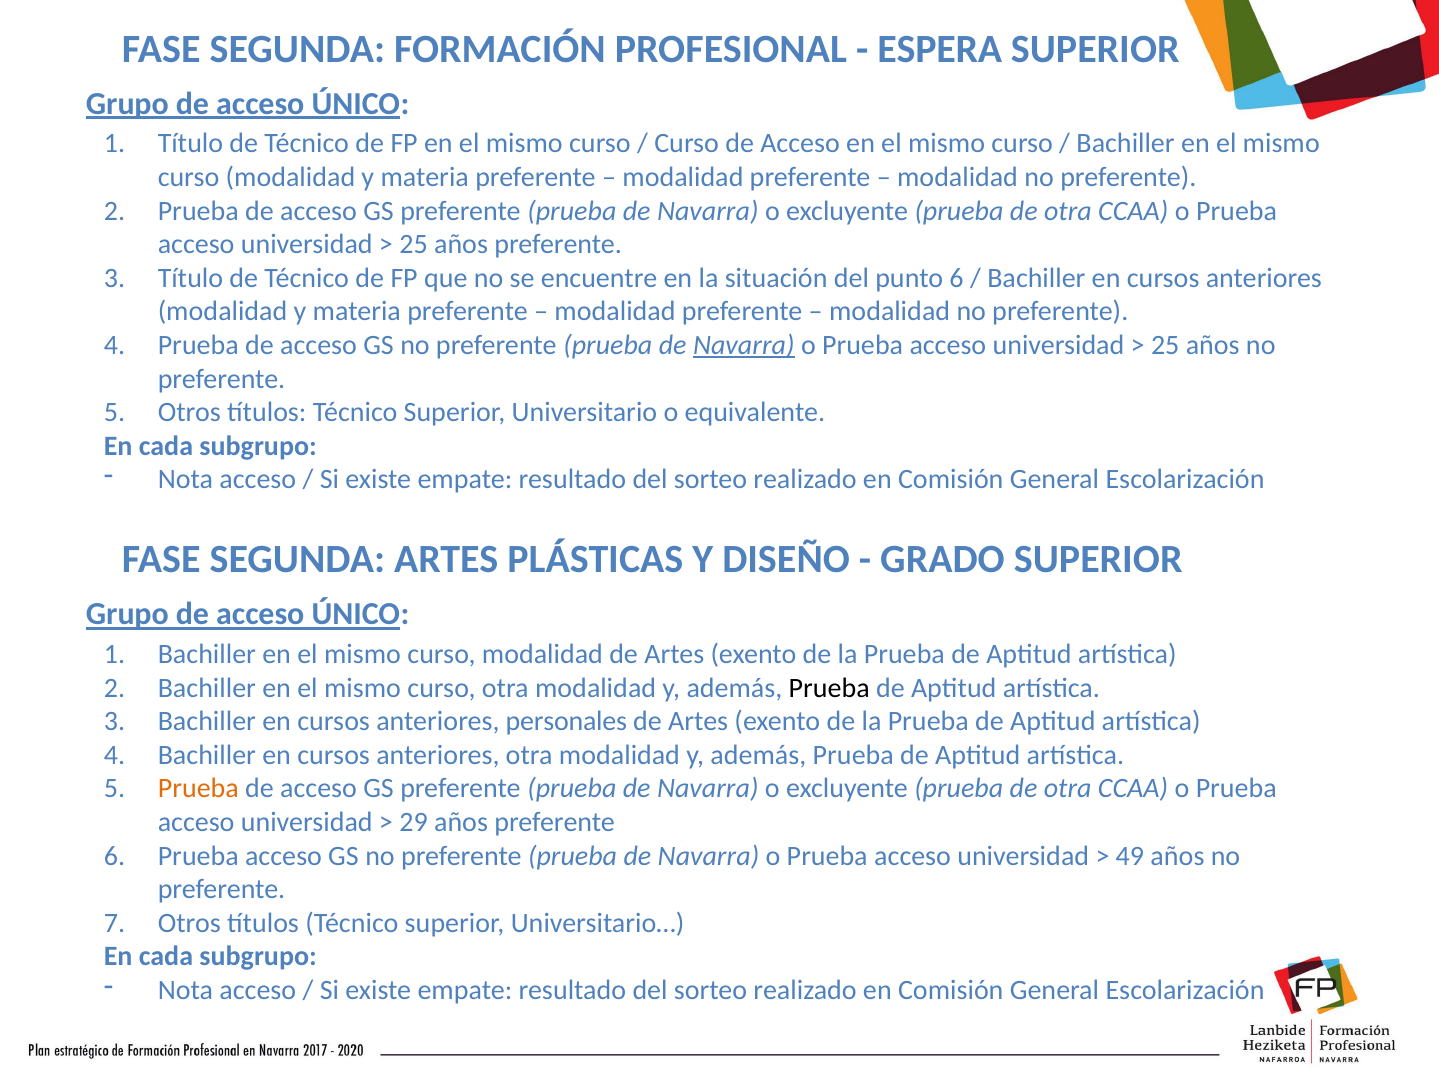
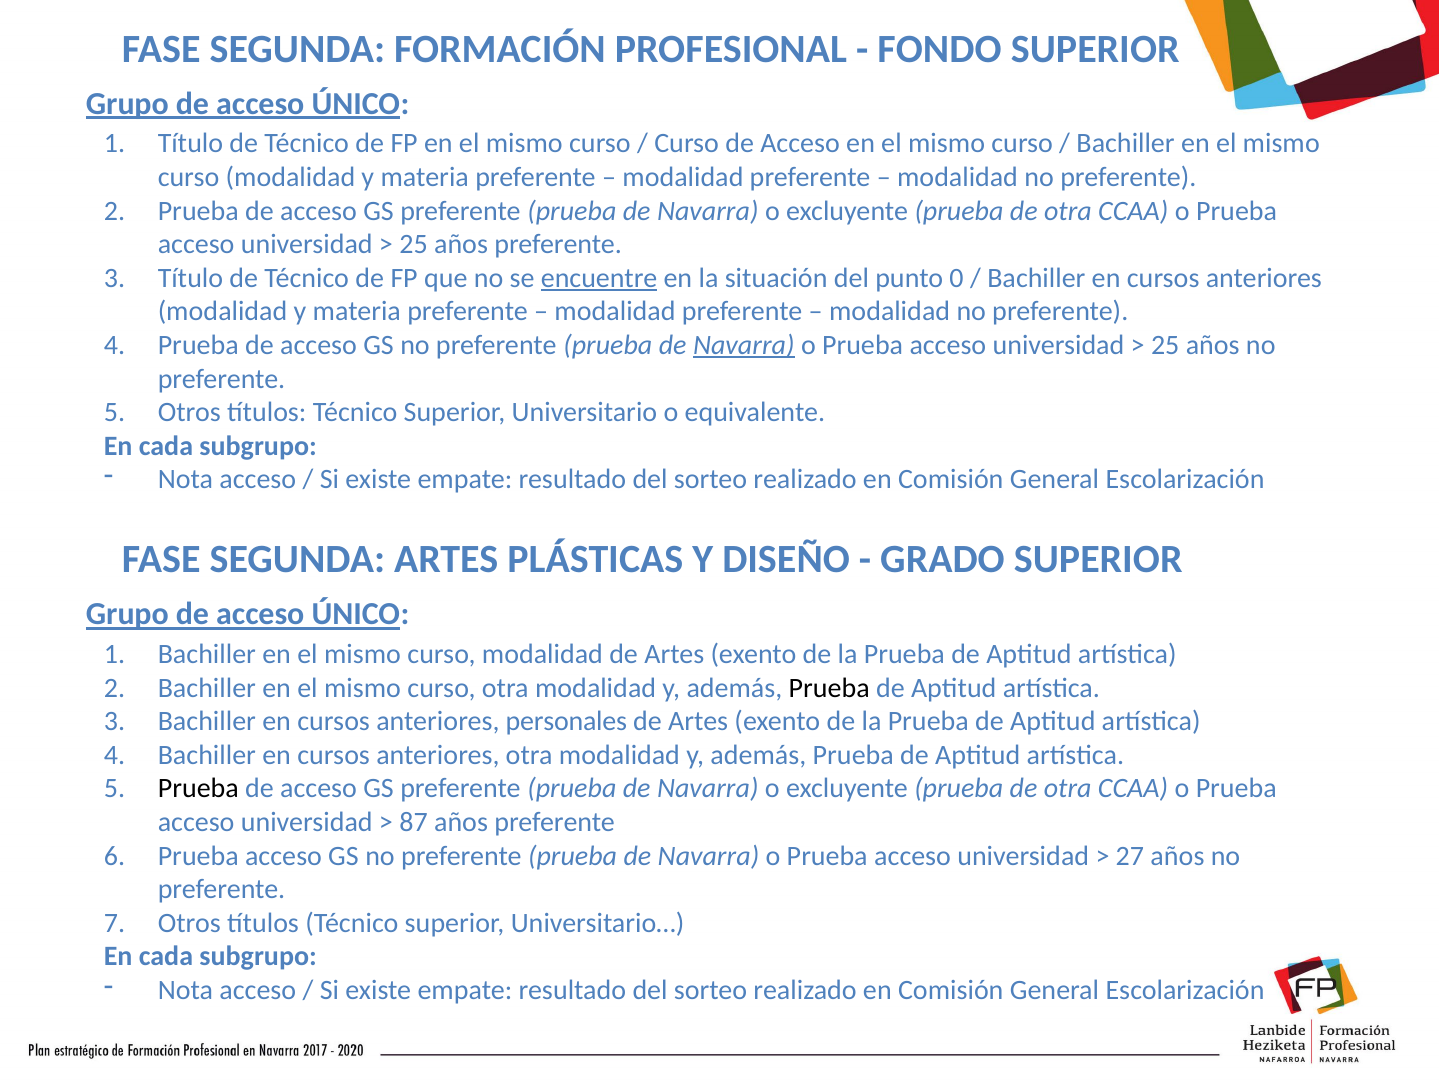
ESPERA: ESPERA -> FONDO
encuentre underline: none -> present
punto 6: 6 -> 0
Prueba at (198, 788) colour: orange -> black
29: 29 -> 87
49: 49 -> 27
